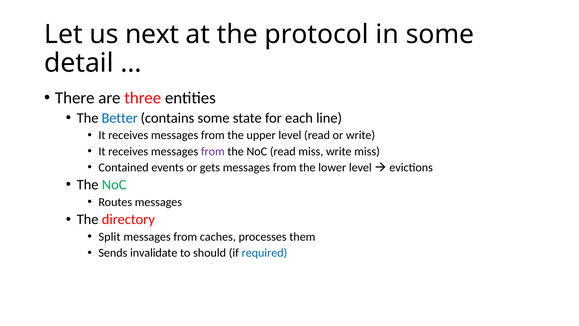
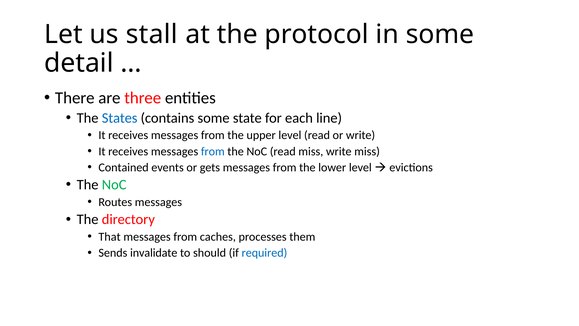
next: next -> stall
Better: Better -> States
from at (213, 151) colour: purple -> blue
Split: Split -> That
